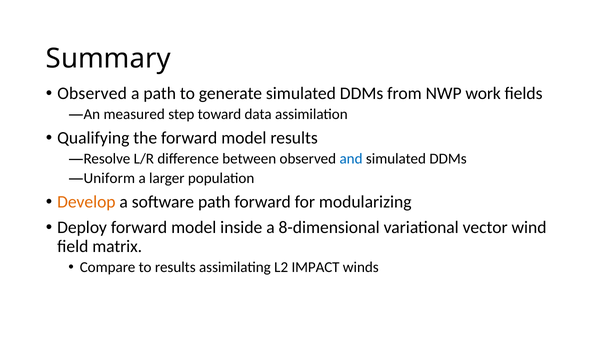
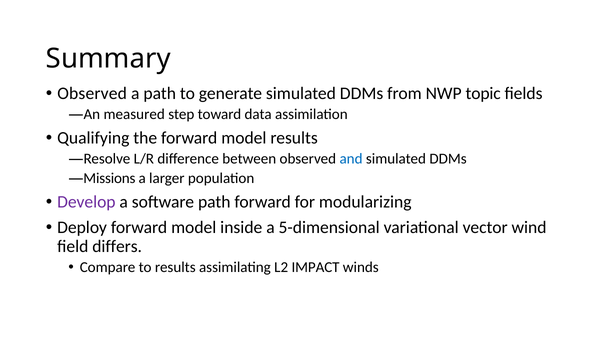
work: work -> topic
Uniform: Uniform -> Missions
Develop colour: orange -> purple
8-dimensional: 8-dimensional -> 5-dimensional
matrix: matrix -> differs
